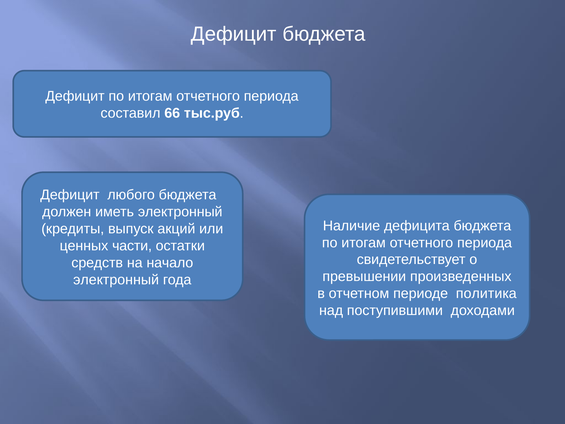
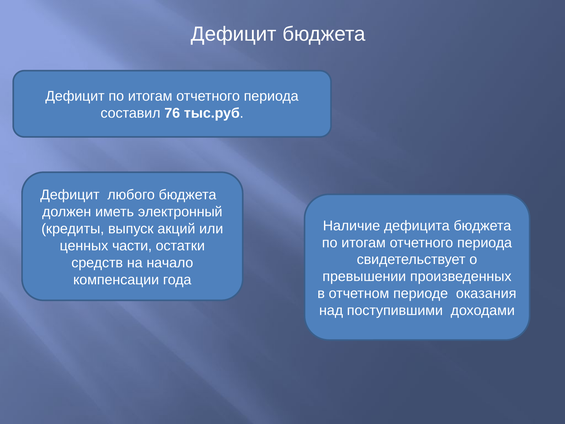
66: 66 -> 76
электронный at (116, 280): электронный -> компенсации
политика: политика -> оказания
